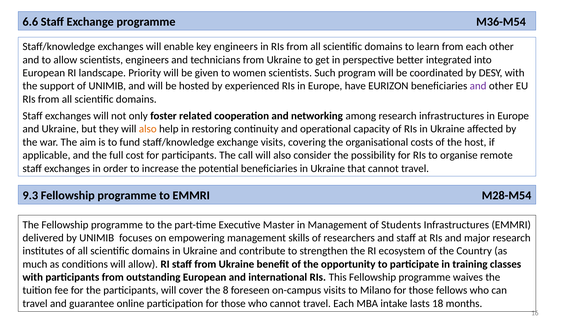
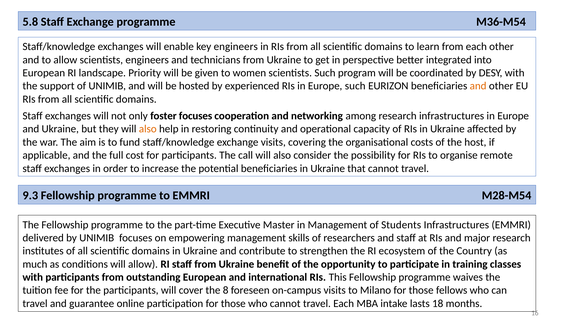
6.6: 6.6 -> 5.8
Europe have: have -> such
and at (478, 86) colour: purple -> orange
foster related: related -> focuses
